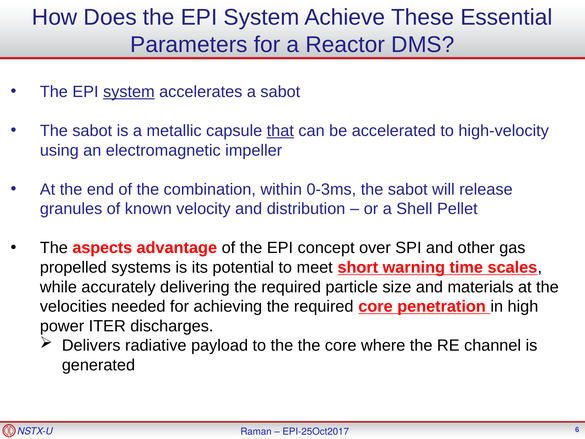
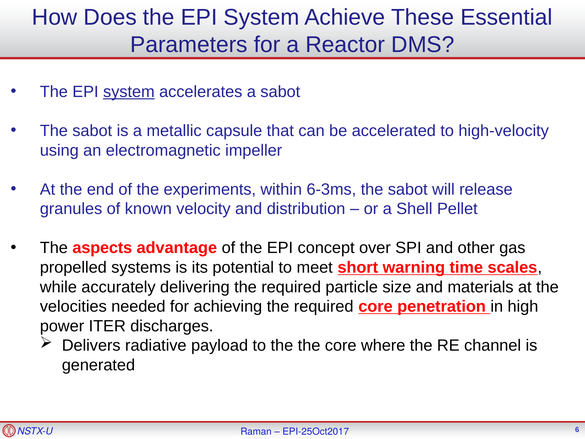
that underline: present -> none
combination: combination -> experiments
0-3ms: 0-3ms -> 6-3ms
